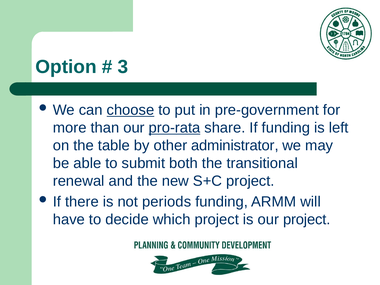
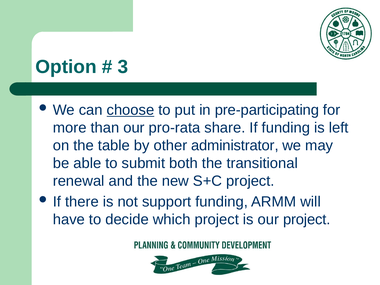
pre-government: pre-government -> pre-participating
pro-rata underline: present -> none
periods: periods -> support
